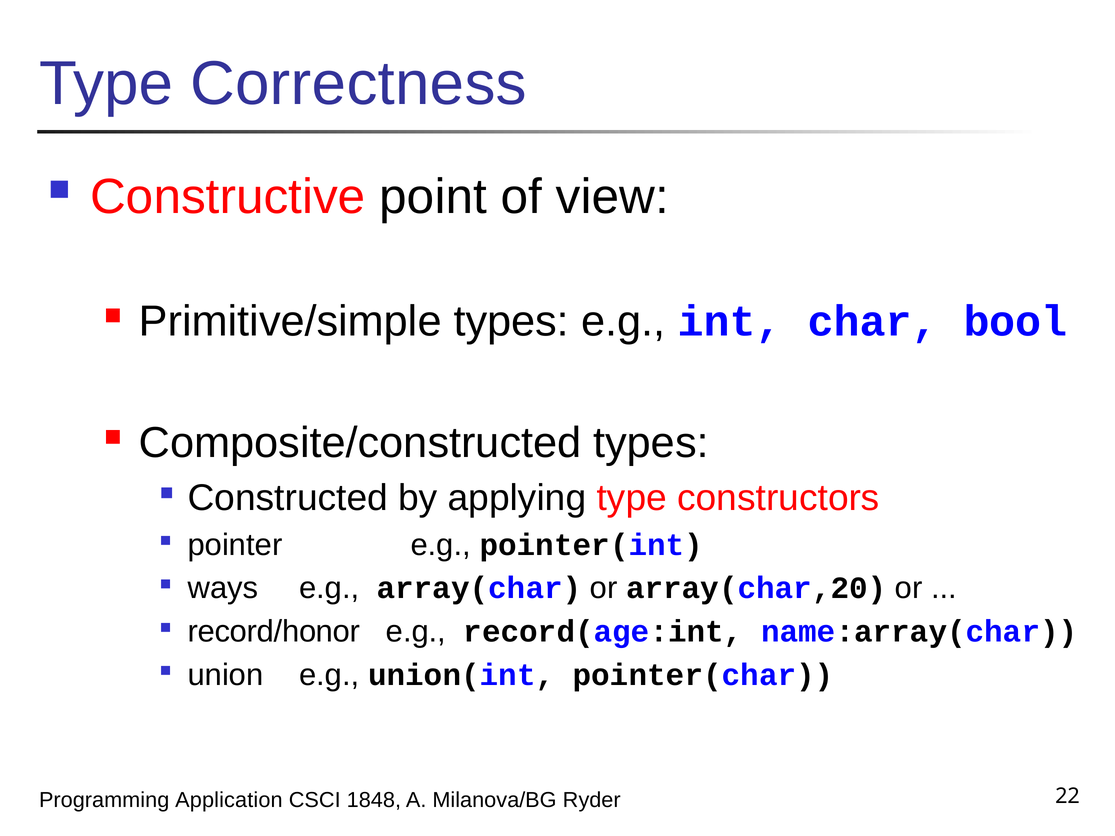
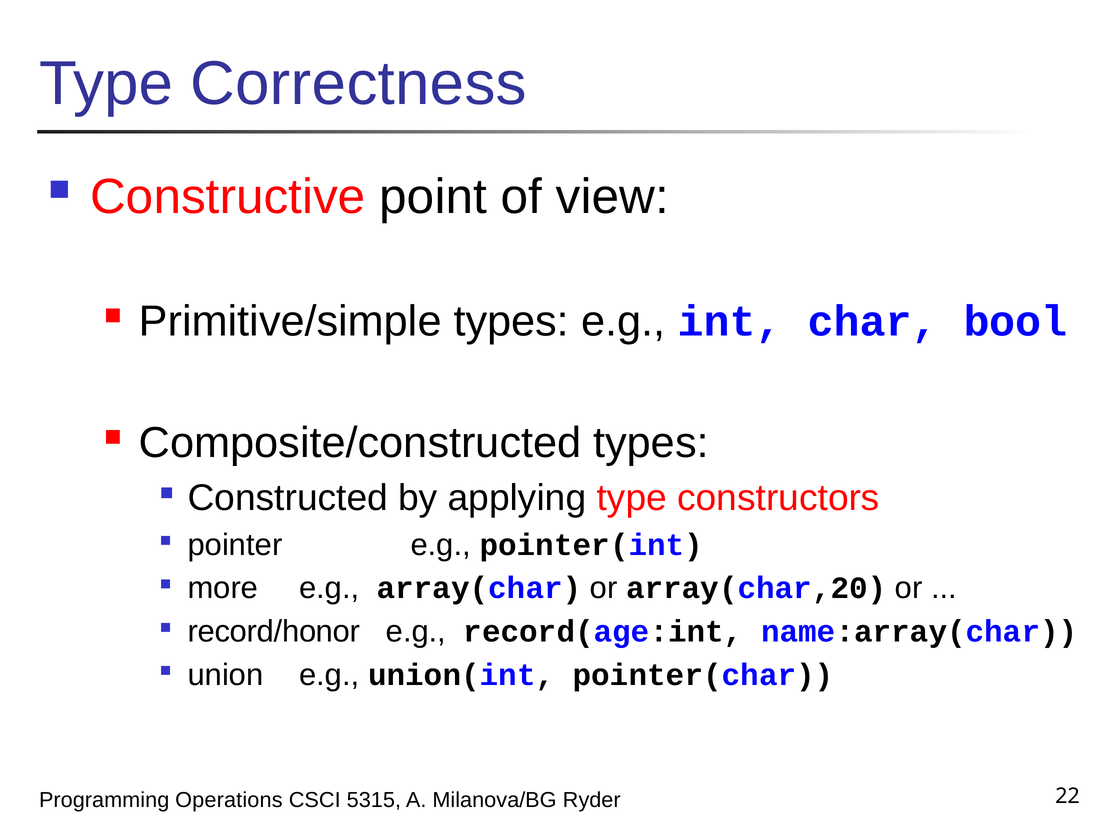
ways: ways -> more
Application: Application -> Operations
1848: 1848 -> 5315
